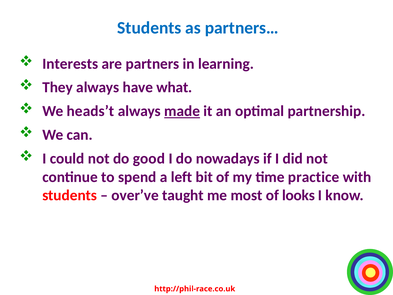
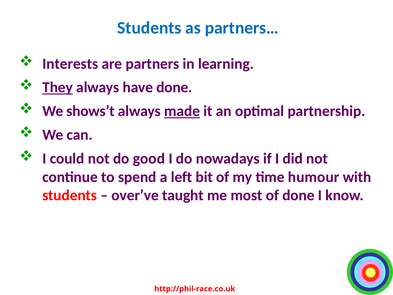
They underline: none -> present
have what: what -> done
heads’t: heads’t -> shows’t
practice: practice -> humour
of looks: looks -> done
